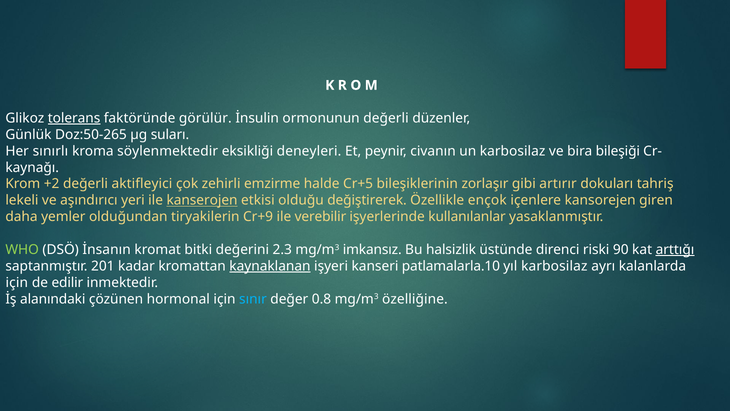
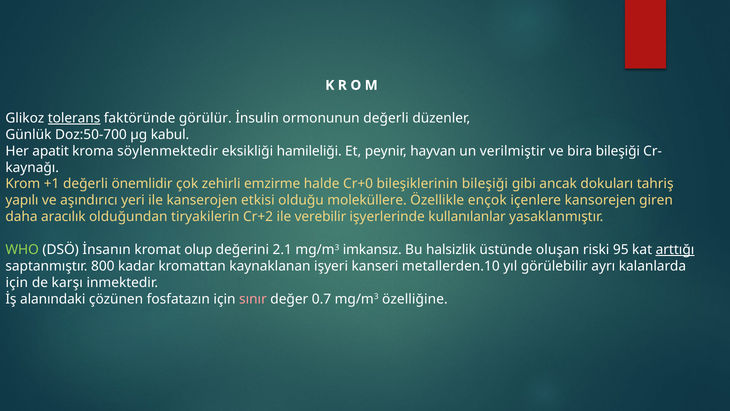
Doz:50-265: Doz:50-265 -> Doz:50-700
suları: suları -> kabul
sınırlı: sınırlı -> apatit
deneyleri: deneyleri -> hamileliği
civanın: civanın -> hayvan
un karbosilaz: karbosilaz -> verilmiştir
+2: +2 -> +1
aktifleyici: aktifleyici -> önemlidir
Cr+5: Cr+5 -> Cr+0
bileşiklerinin zorlaşır: zorlaşır -> bileşiği
artırır: artırır -> ancak
lekeli: lekeli -> yapılı
kanserojen underline: present -> none
değiştirerek: değiştirerek -> moleküllere
yemler: yemler -> aracılık
Cr+9: Cr+9 -> Cr+2
bitki: bitki -> olup
2.3: 2.3 -> 2.1
direnci: direnci -> oluşan
90: 90 -> 95
201: 201 -> 800
kaynaklanan underline: present -> none
patlamalarla.10: patlamalarla.10 -> metallerden.10
yıl karbosilaz: karbosilaz -> görülebilir
edilir: edilir -> karşı
hormonal: hormonal -> fosfatazın
sınır colour: light blue -> pink
0.8: 0.8 -> 0.7
